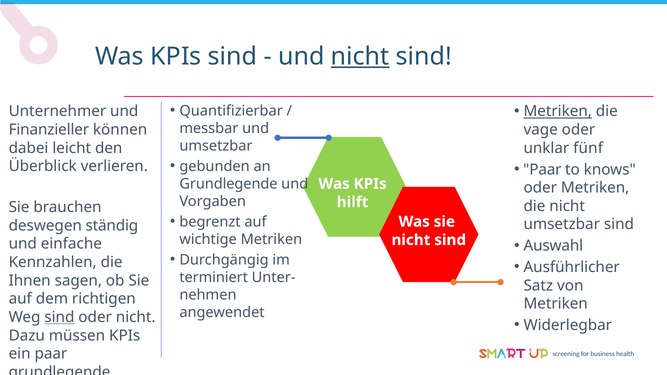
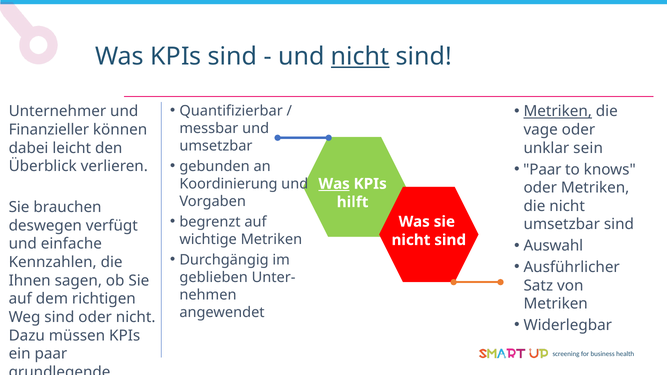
fünf: fünf -> sein
Grundlegende at (228, 184): Grundlegende -> Koordinierung
Was at (334, 184) underline: none -> present
ständig: ständig -> verfügt
terminiert: terminiert -> geblieben
sind at (59, 317) underline: present -> none
